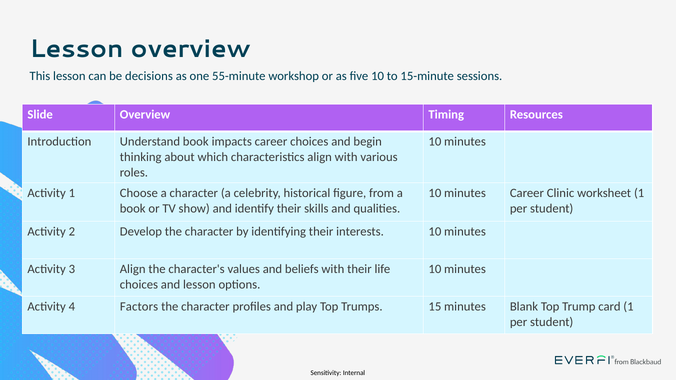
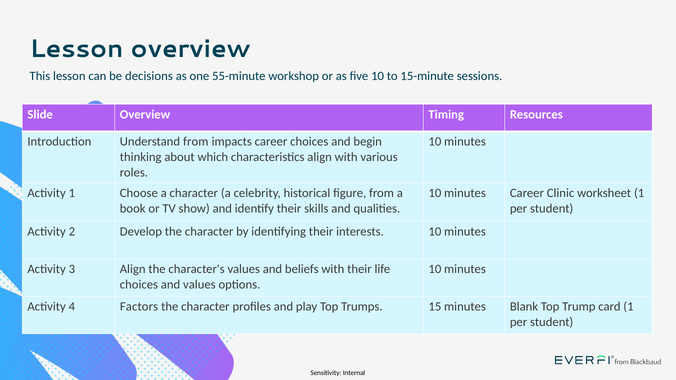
Understand book: book -> from
and lesson: lesson -> values
